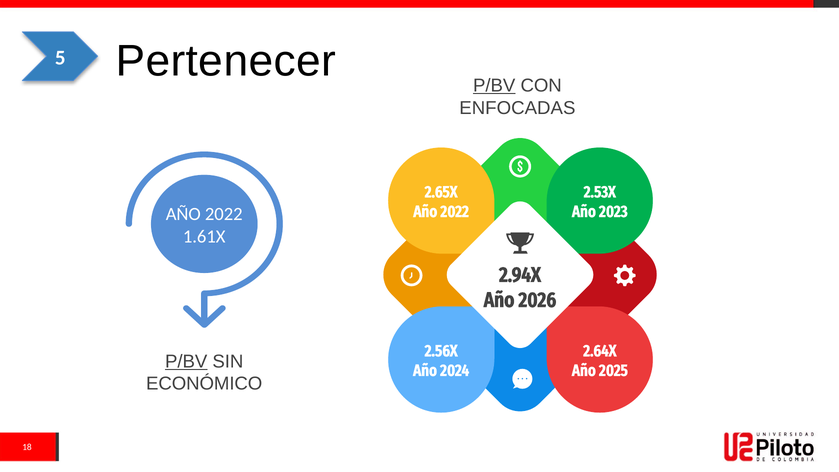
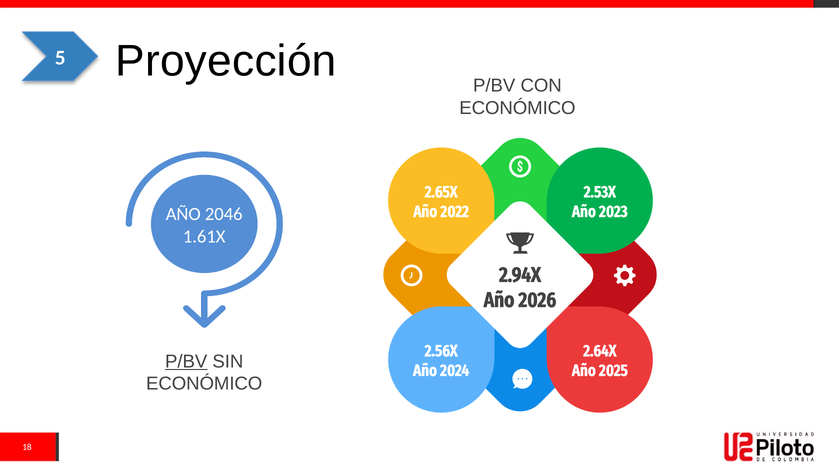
Pertenecer: Pertenecer -> Proyección
P/BV at (494, 86) underline: present -> none
ENFOCADAS at (517, 108): ENFOCADAS -> ECONÓMICO
2022 at (224, 214): 2022 -> 2046
